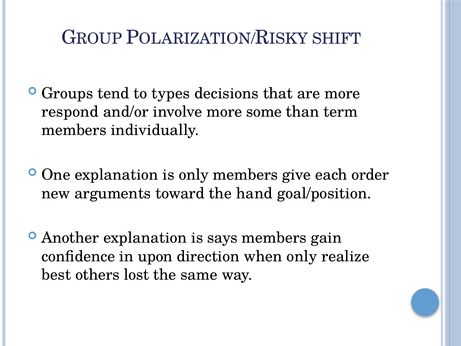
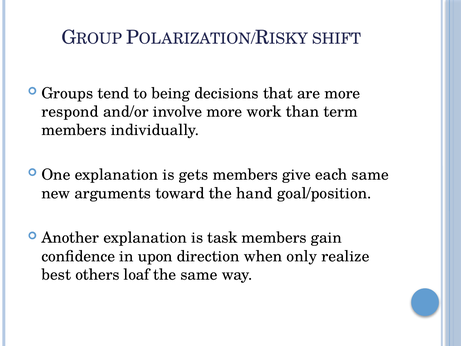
types: types -> being
some: some -> work
is only: only -> gets
each order: order -> same
says: says -> task
lost: lost -> loaf
